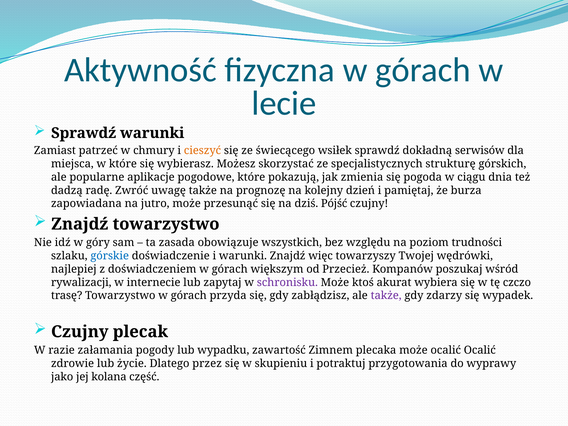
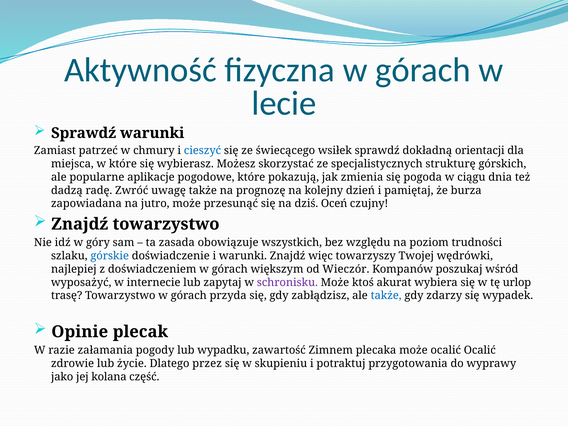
cieszyć colour: orange -> blue
serwisów: serwisów -> orientacji
Pójść: Pójść -> Oceń
Przecież: Przecież -> Wieczór
rywalizacji: rywalizacji -> wyposażyć
czczo: czczo -> urlop
także at (386, 296) colour: purple -> blue
Czujny at (80, 332): Czujny -> Opinie
